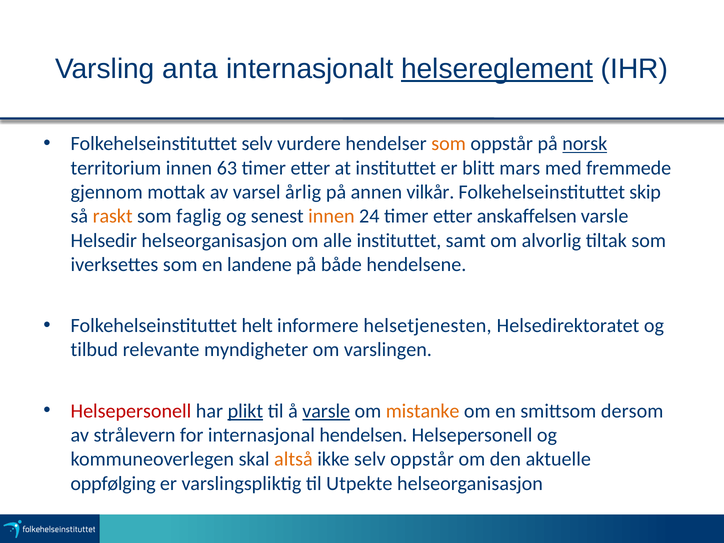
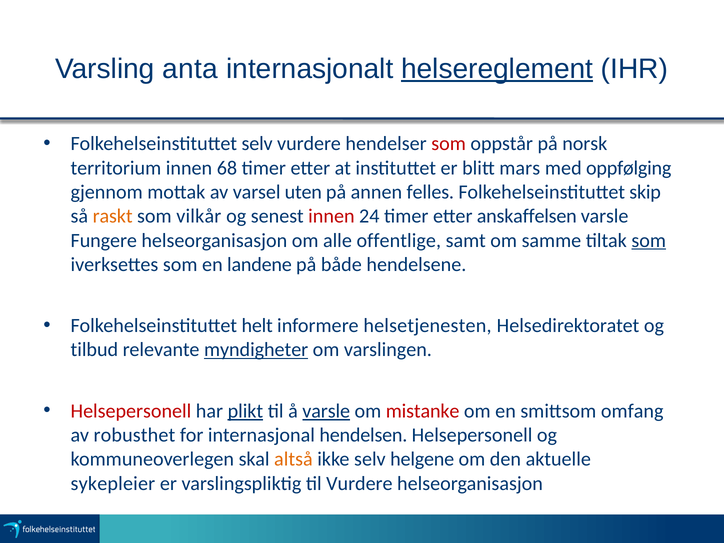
som at (449, 144) colour: orange -> red
norsk underline: present -> none
63: 63 -> 68
fremmede: fremmede -> oppfølging
årlig: årlig -> uten
vilkår: vilkår -> felles
faglig: faglig -> vilkår
innen at (331, 216) colour: orange -> red
Helsedir: Helsedir -> Fungere
alle instituttet: instituttet -> offentlige
alvorlig: alvorlig -> samme
som at (649, 240) underline: none -> present
myndigheter underline: none -> present
mistanke colour: orange -> red
dersom: dersom -> omfang
strålevern: strålevern -> robusthet
selv oppstår: oppstår -> helgene
oppfølging: oppfølging -> sykepleier
til Utpekte: Utpekte -> Vurdere
